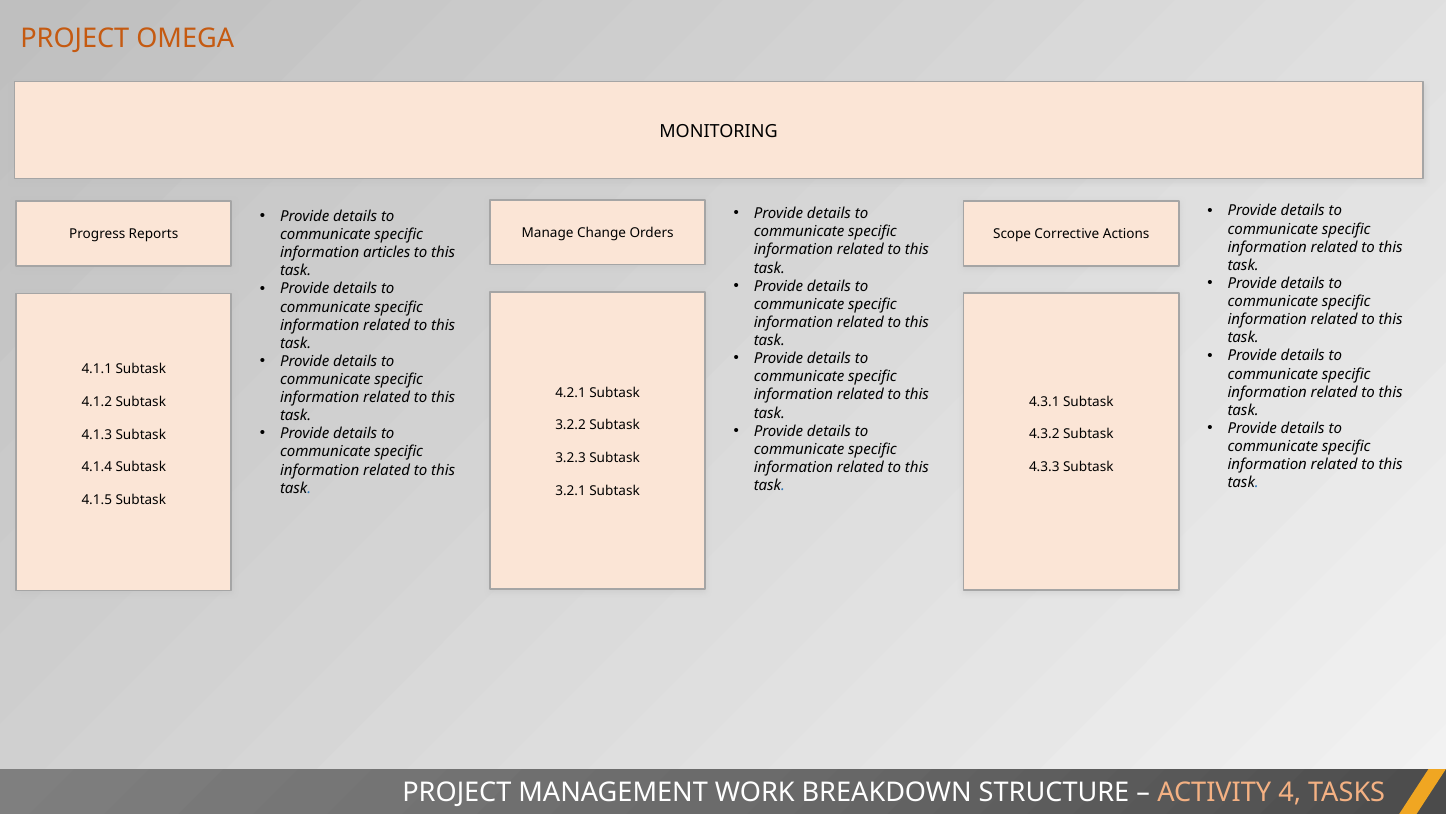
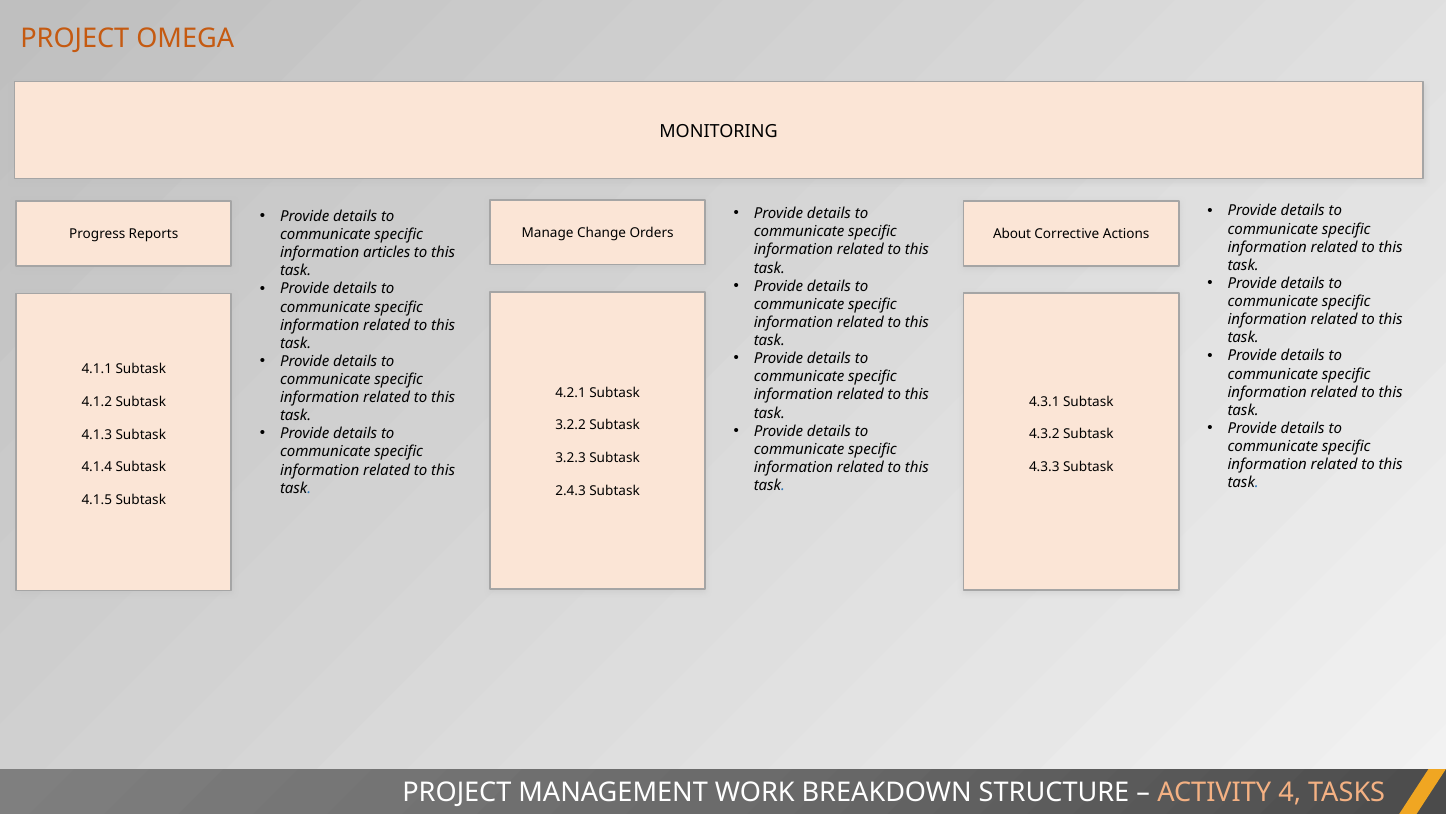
Scope: Scope -> About
3.2.1: 3.2.1 -> 2.4.3
